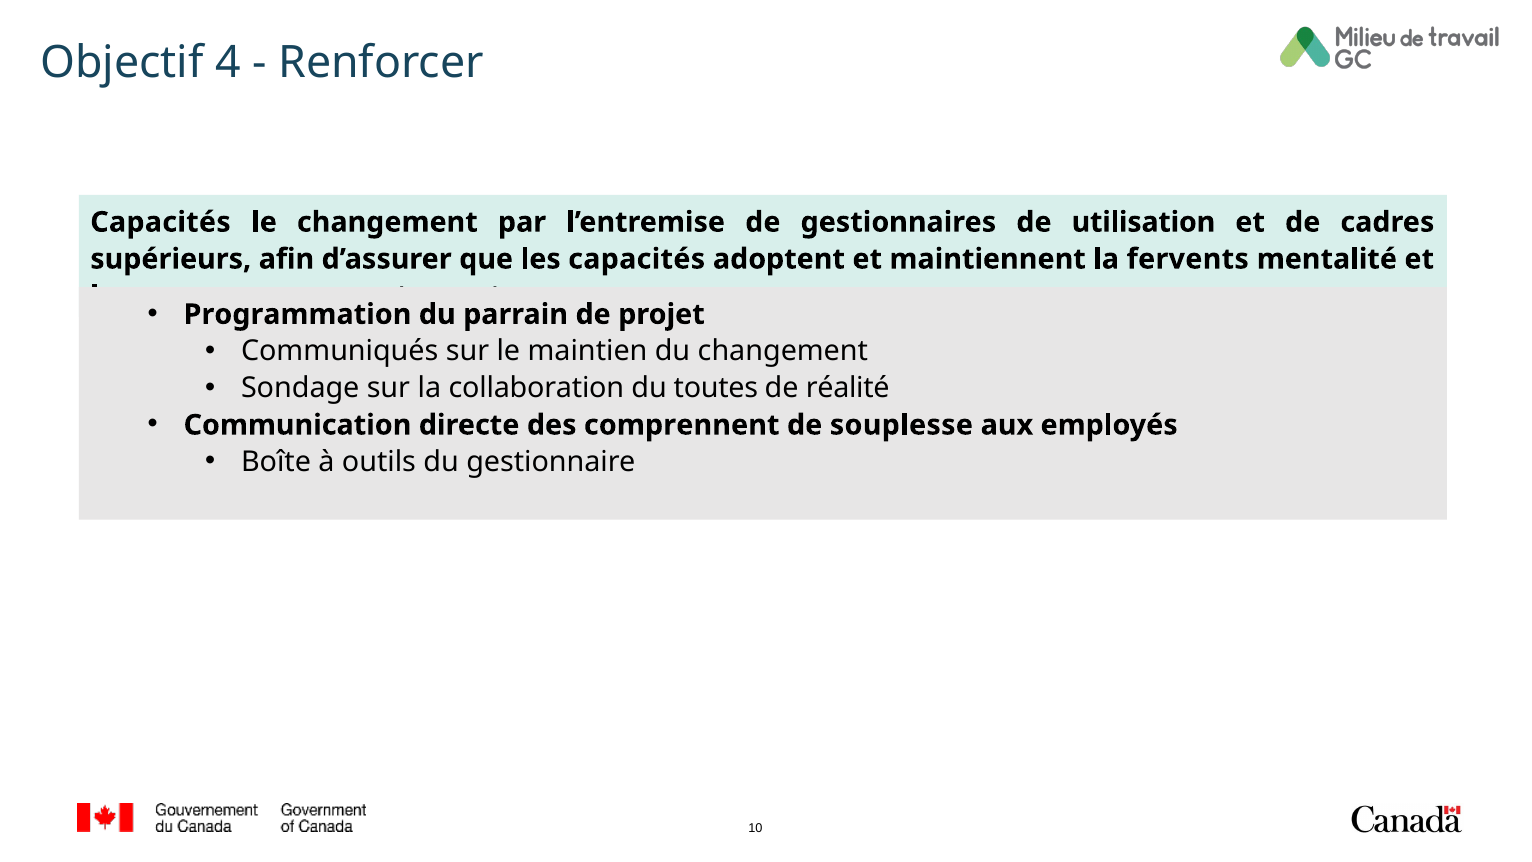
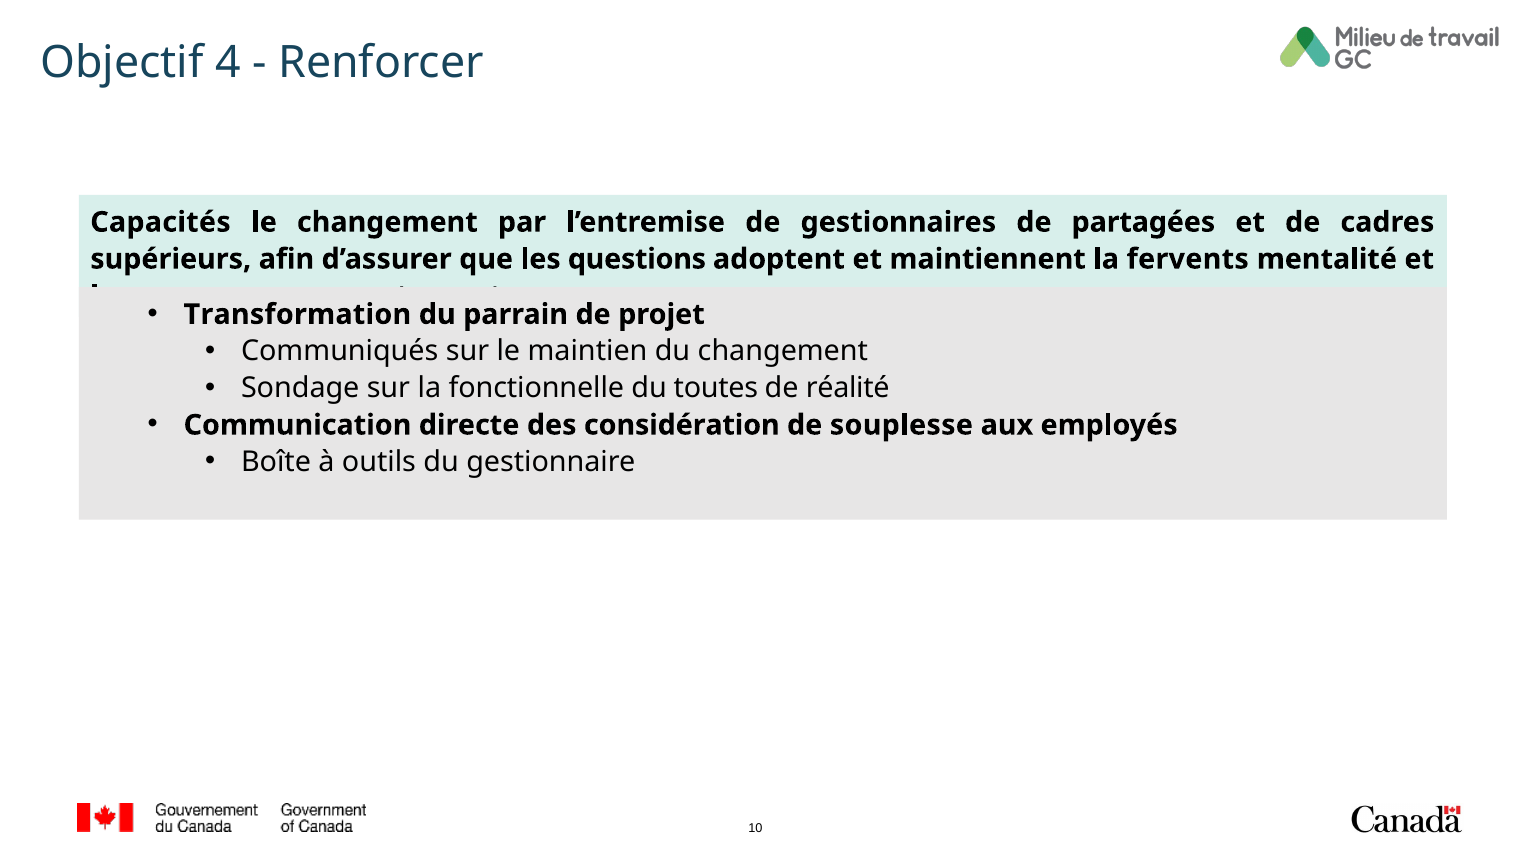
utilisation: utilisation -> partagées
les capacités: capacités -> questions
Programmation: Programmation -> Transformation
collaboration: collaboration -> fonctionnelle
comprennent: comprennent -> considération
